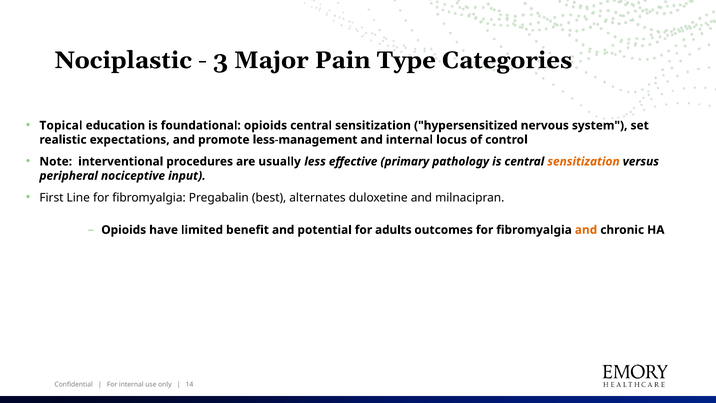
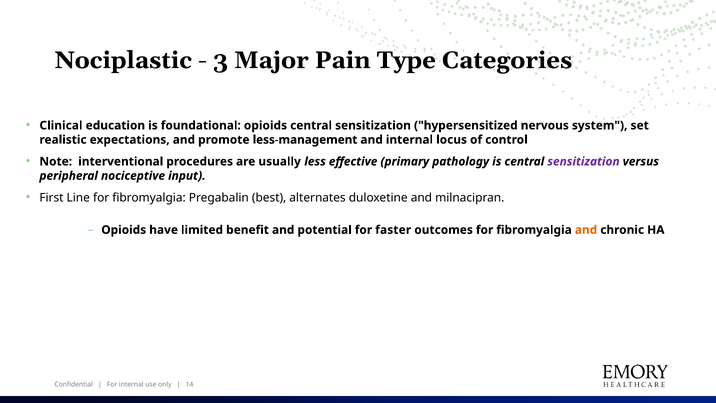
Topical: Topical -> Clinical
sensitization at (583, 161) colour: orange -> purple
adults: adults -> faster
